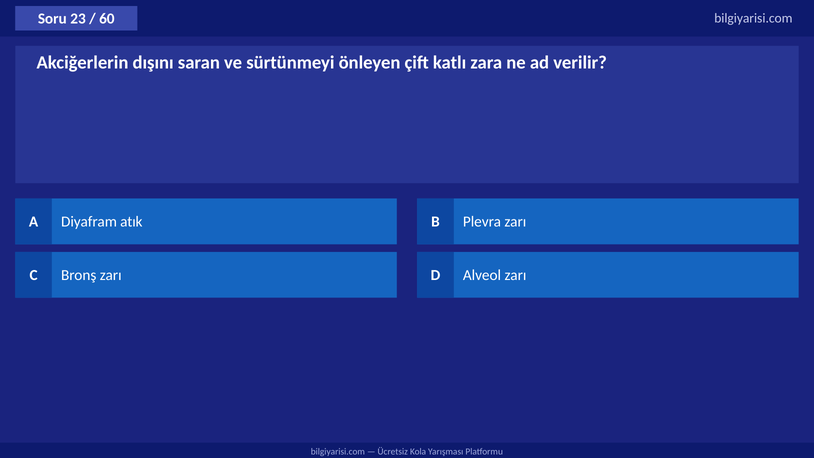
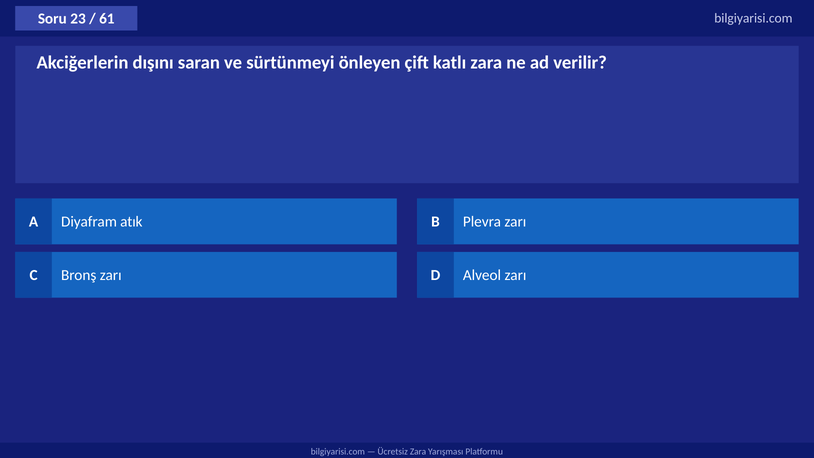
60: 60 -> 61
Ücretsiz Kola: Kola -> Zara
